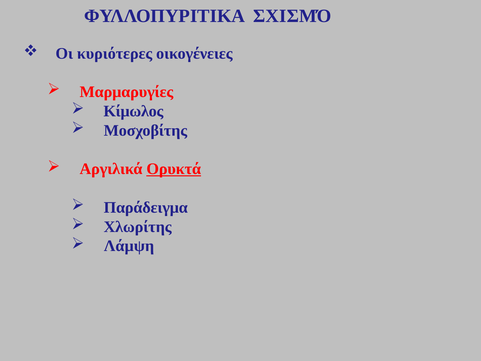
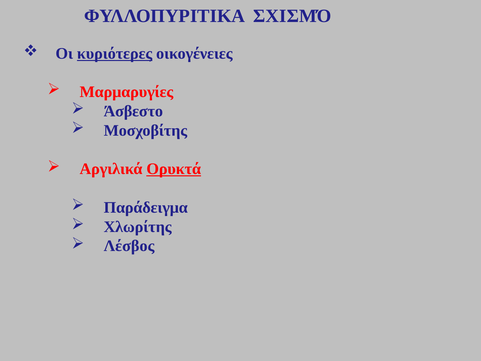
κυριότερες underline: none -> present
Κίμωλος: Κίμωλος -> Άσβεστο
Λάμψη: Λάμψη -> Λέσβος
